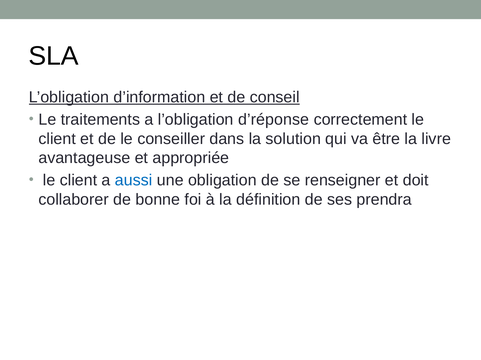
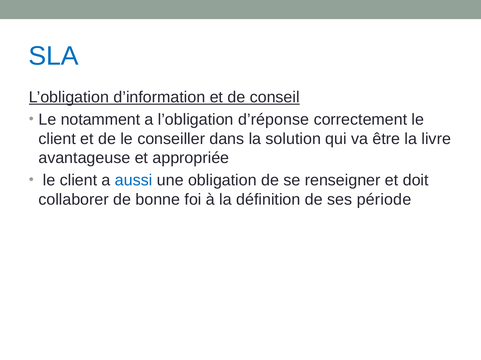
SLA colour: black -> blue
traitements: traitements -> notamment
prendra: prendra -> période
